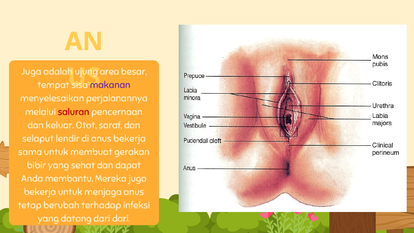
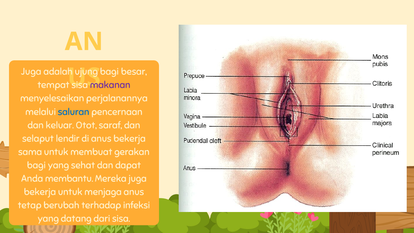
area at (109, 72): area -> bagi
saluran colour: red -> blue
bibir at (36, 165): bibir -> bagi
dari dari: dari -> sisa
